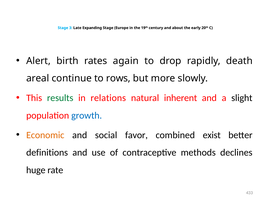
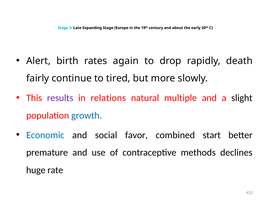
areal: areal -> fairly
rows: rows -> tired
results colour: green -> purple
inherent: inherent -> multiple
Economic colour: orange -> blue
exist: exist -> start
definitions: definitions -> premature
